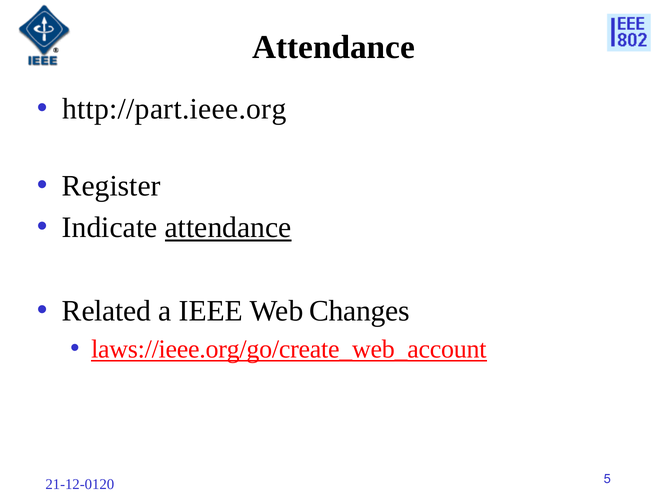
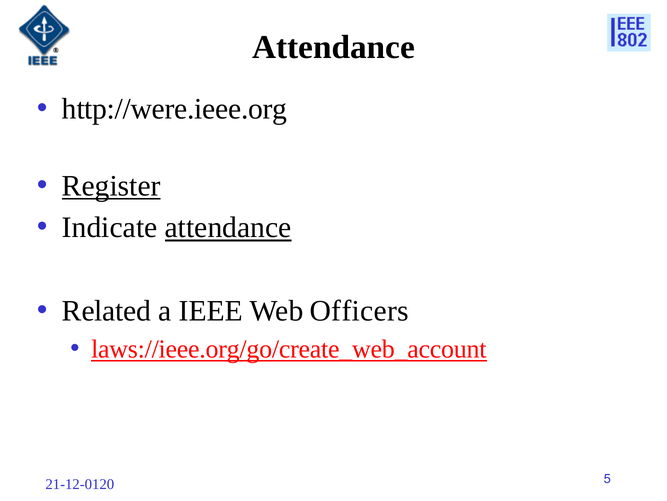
http://part.ieee.org: http://part.ieee.org -> http://were.ieee.org
Register underline: none -> present
Changes: Changes -> Officers
